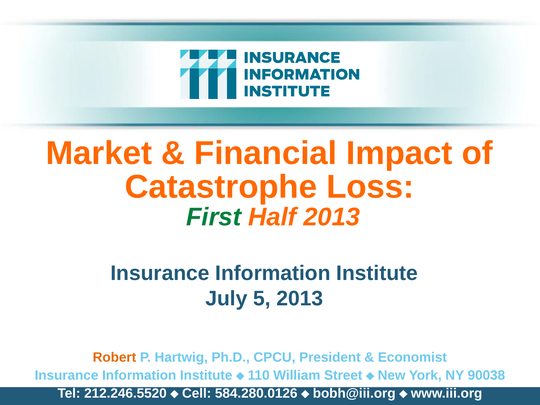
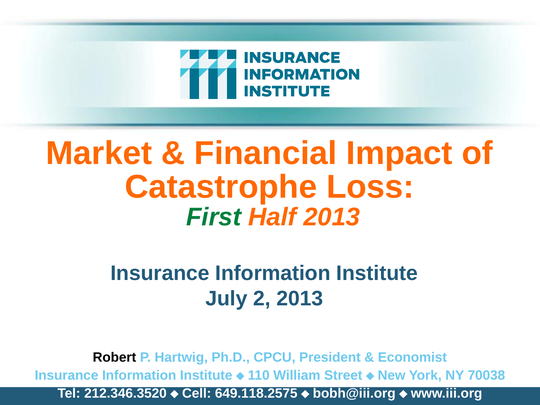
5: 5 -> 2
Robert colour: orange -> black
90038: 90038 -> 70038
212.246.5520: 212.246.5520 -> 212.346.3520
584.280.0126: 584.280.0126 -> 649.118.2575
